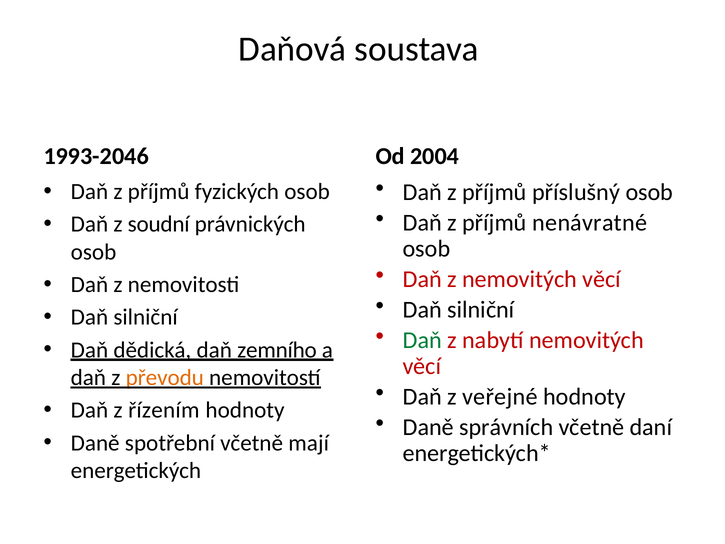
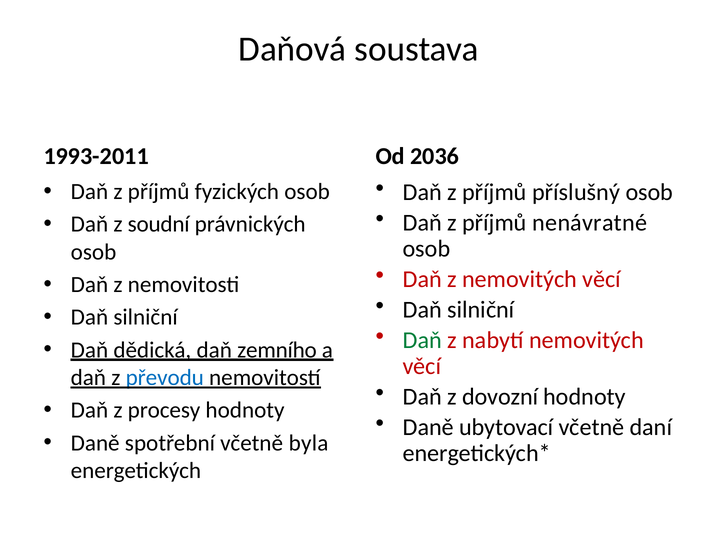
1993-2046: 1993-2046 -> 1993-2011
2004: 2004 -> 2036
převodu colour: orange -> blue
veřejné: veřejné -> dovozní
řízením: řízením -> procesy
správních: správních -> ubytovací
mají: mají -> byla
